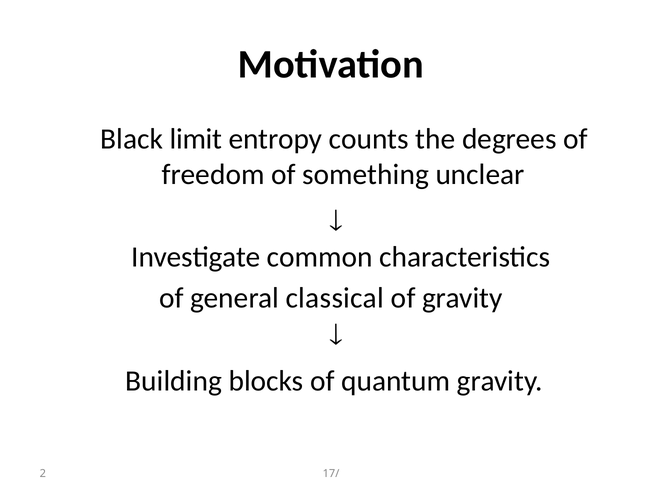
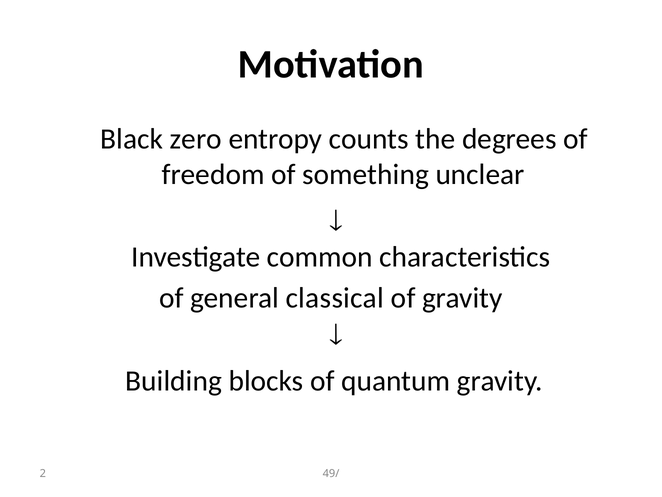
limit: limit -> zero
17/: 17/ -> 49/
